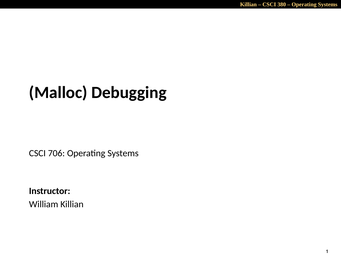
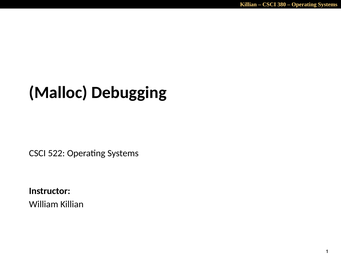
706: 706 -> 522
